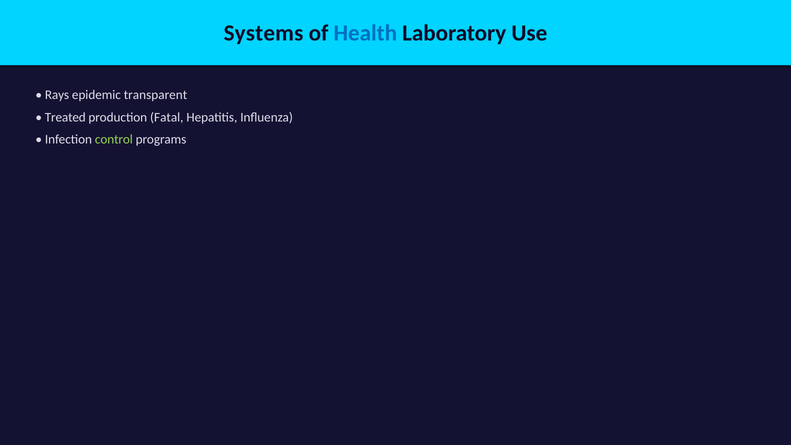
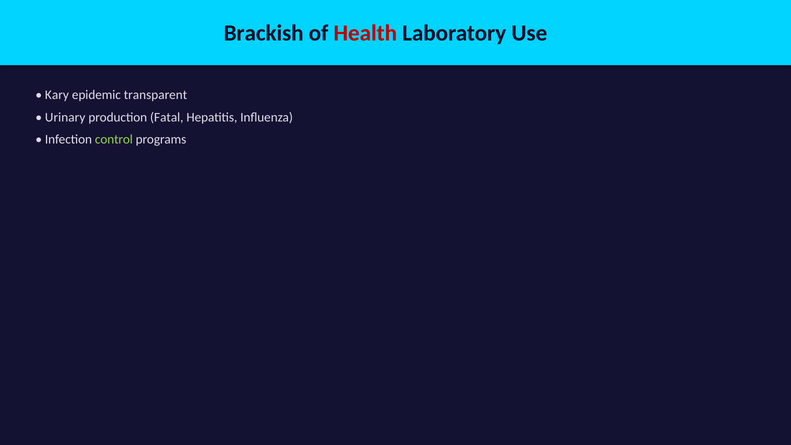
Systems: Systems -> Brackish
Health colour: blue -> red
Rays: Rays -> Kary
Treated: Treated -> Urinary
